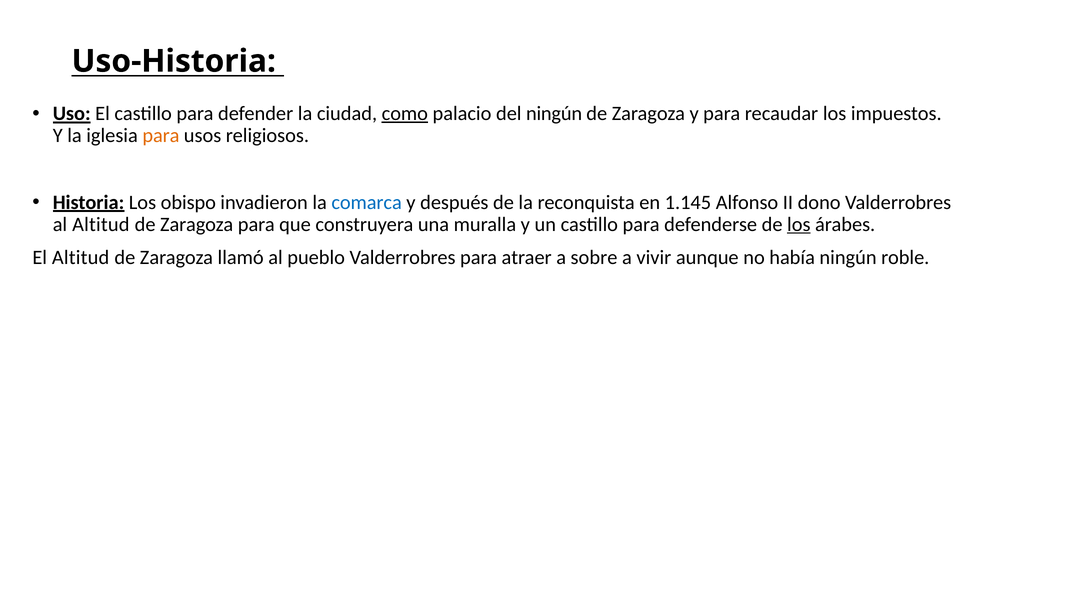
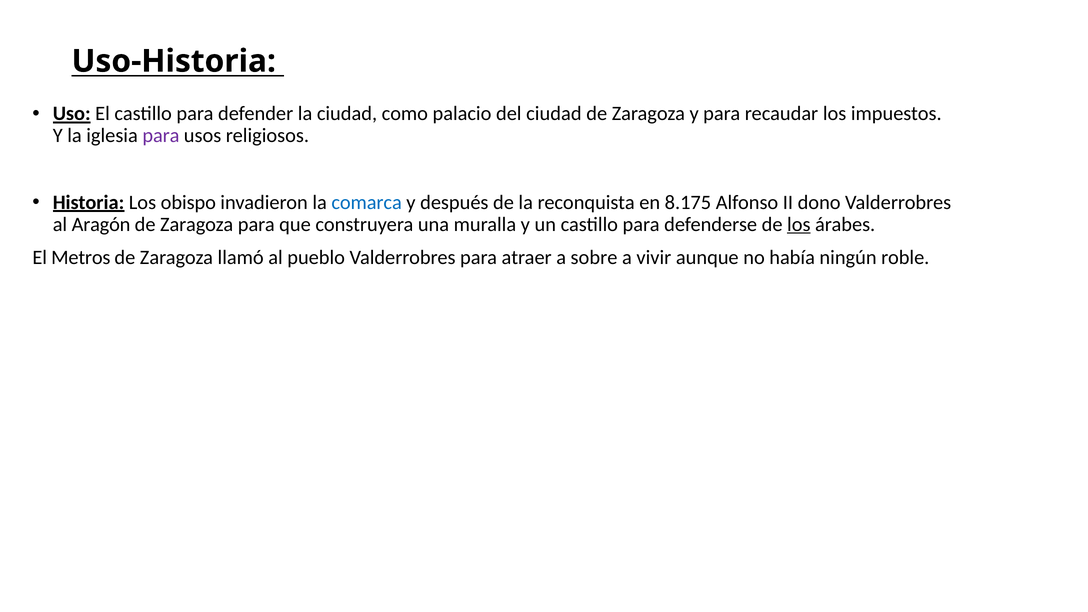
como underline: present -> none
del ningún: ningún -> ciudad
para at (161, 136) colour: orange -> purple
1.145: 1.145 -> 8.175
al Altitud: Altitud -> Aragón
El Altitud: Altitud -> Metros
